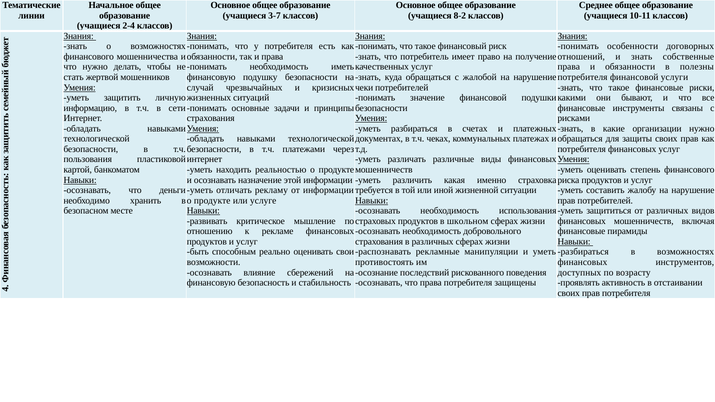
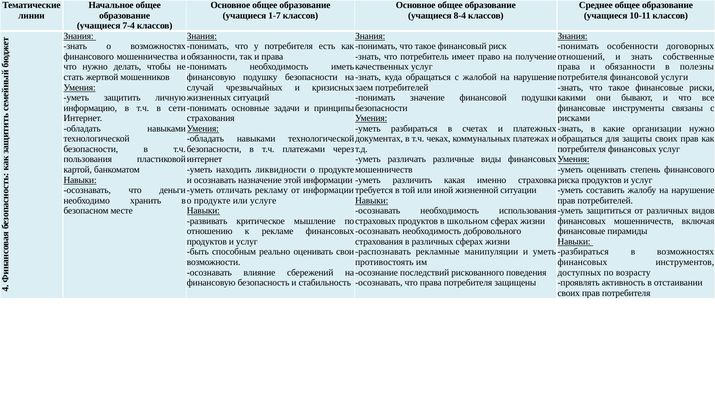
3-7: 3-7 -> 1-7
8-2: 8-2 -> 8-4
2-4: 2-4 -> 7-4
чеки: чеки -> заем
реальностью: реальностью -> ликвидности
